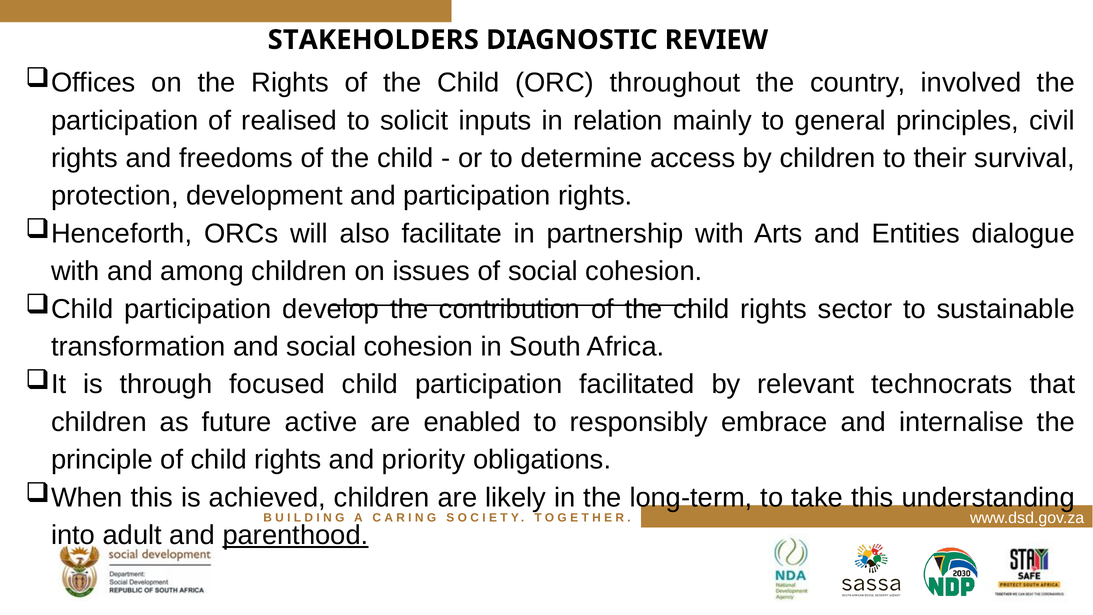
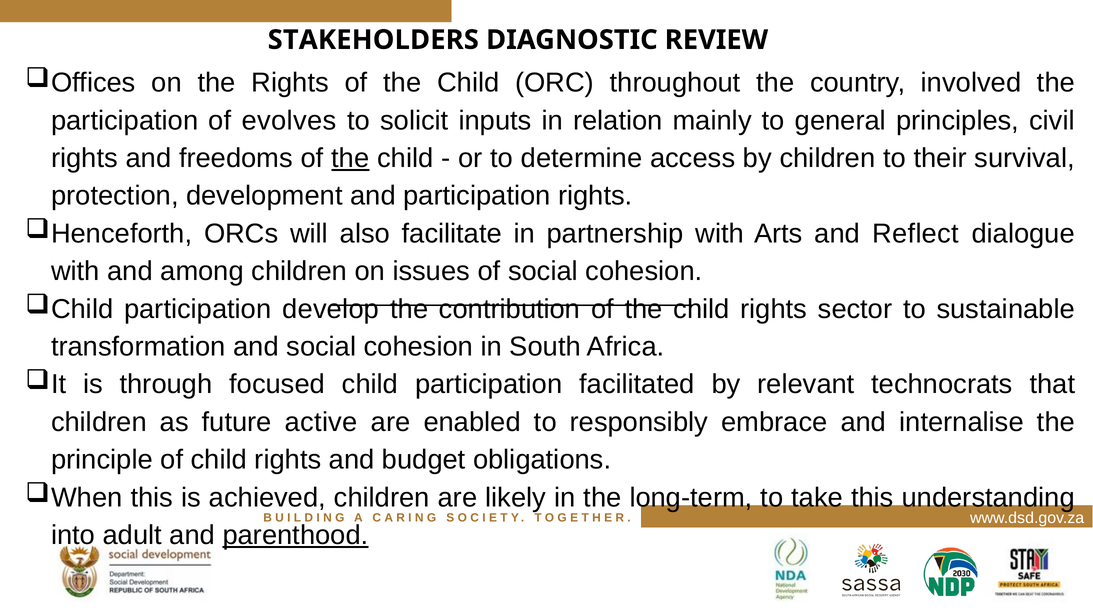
realised: realised -> evolves
the at (350, 158) underline: none -> present
Entities: Entities -> Reflect
priority: priority -> budget
